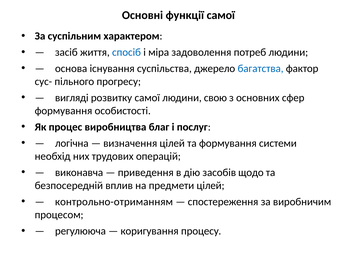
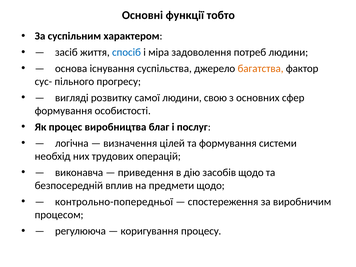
функції самої: самої -> тобто
багатства colour: blue -> orange
предмети цілей: цілей -> щодо
контрольно-отриманням: контрольно-отриманням -> контрольно-попередньої
